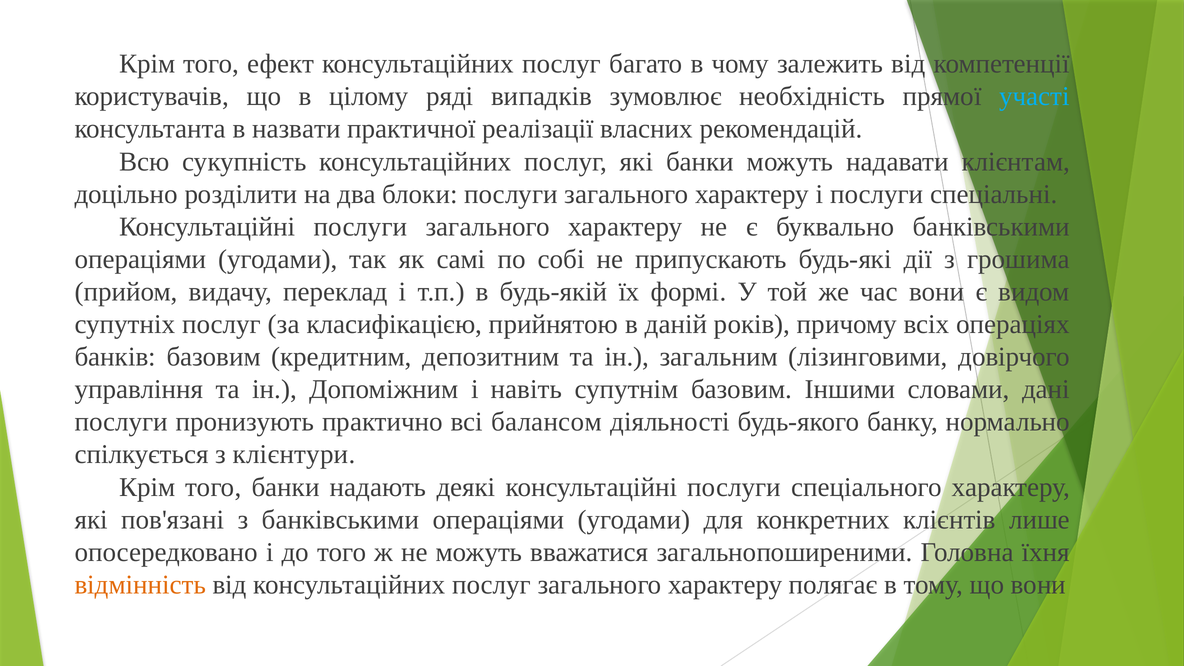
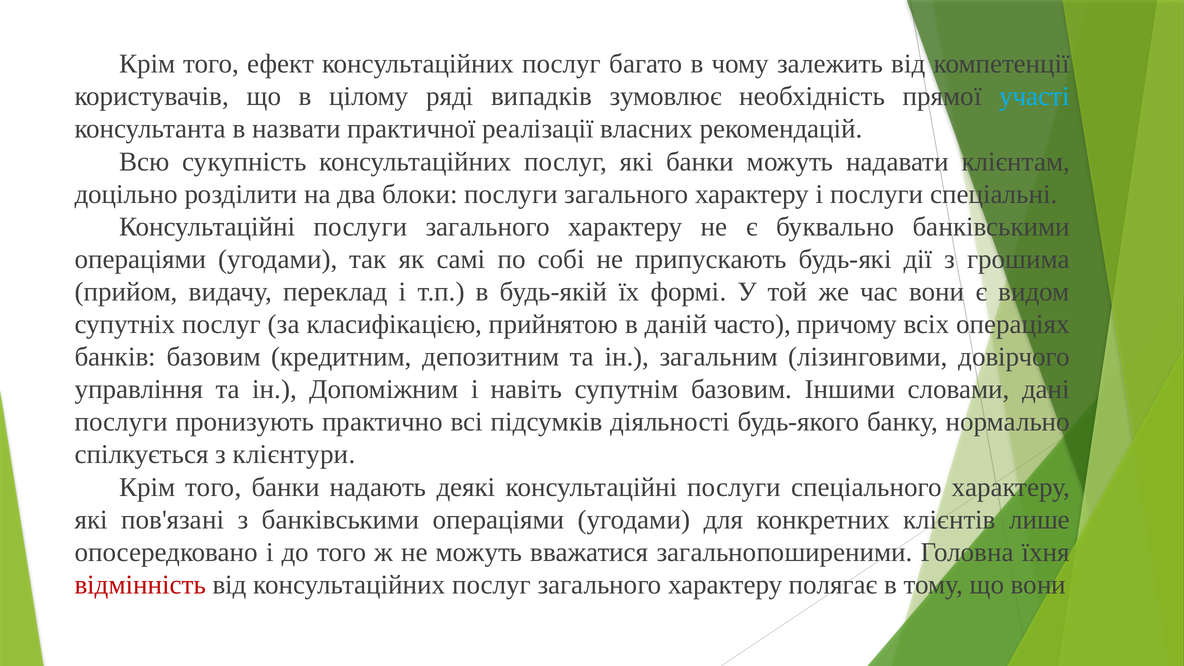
років: років -> часто
балансом: балансом -> підсумків
відмінність colour: orange -> red
